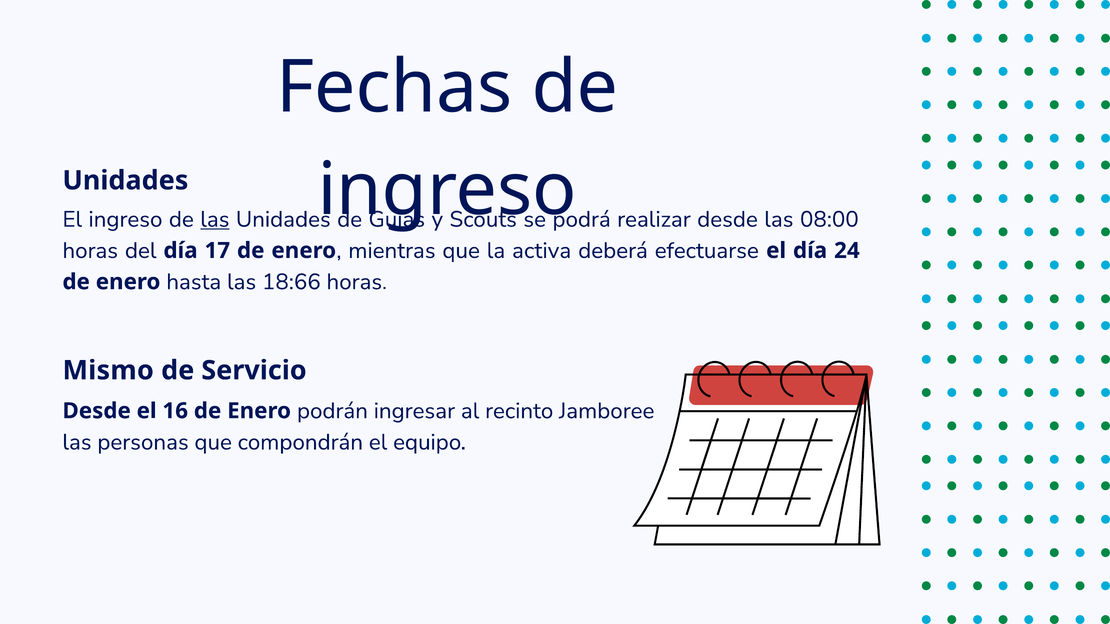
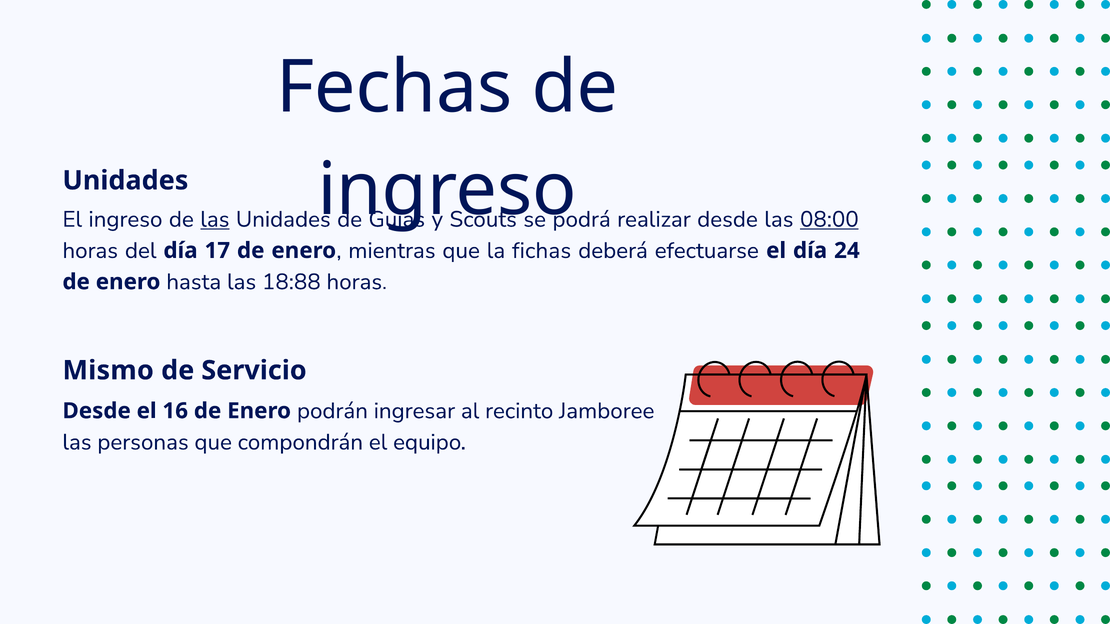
08:00 underline: none -> present
activa: activa -> fichas
18:66: 18:66 -> 18:88
